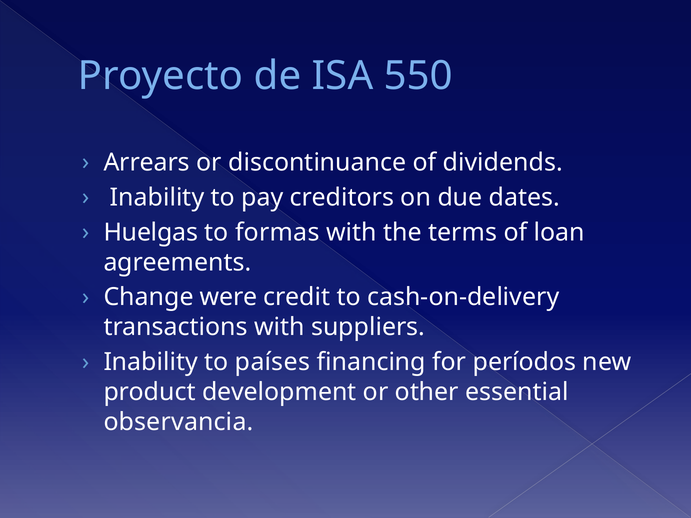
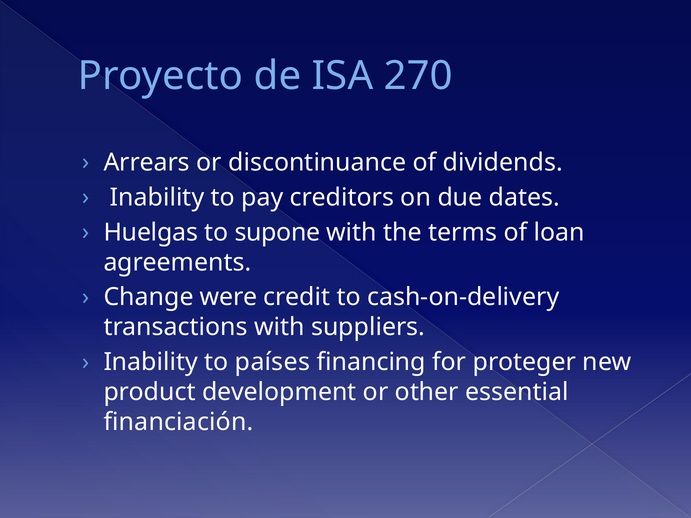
550: 550 -> 270
formas: formas -> supone
períodos: períodos -> proteger
observancia: observancia -> financiación
